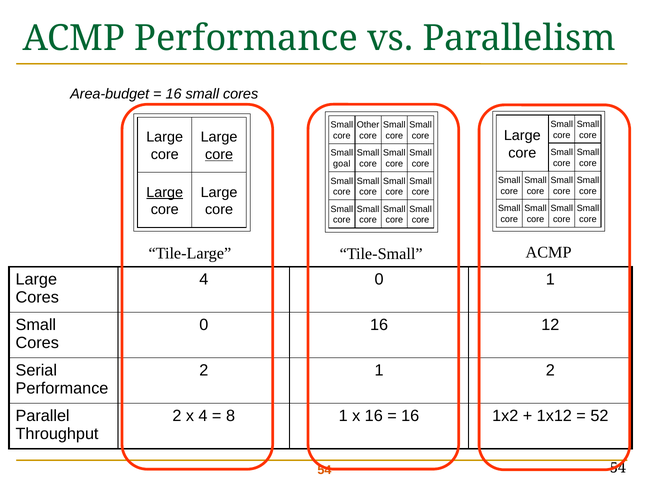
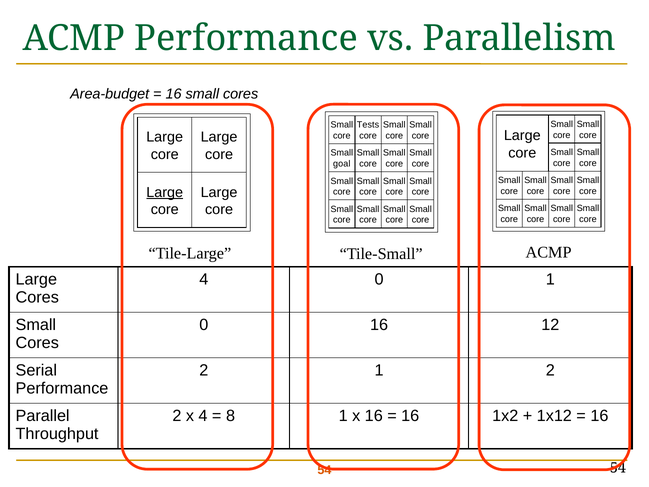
Other: Other -> Tests
core at (219, 154) underline: present -> none
52 at (599, 416): 52 -> 16
